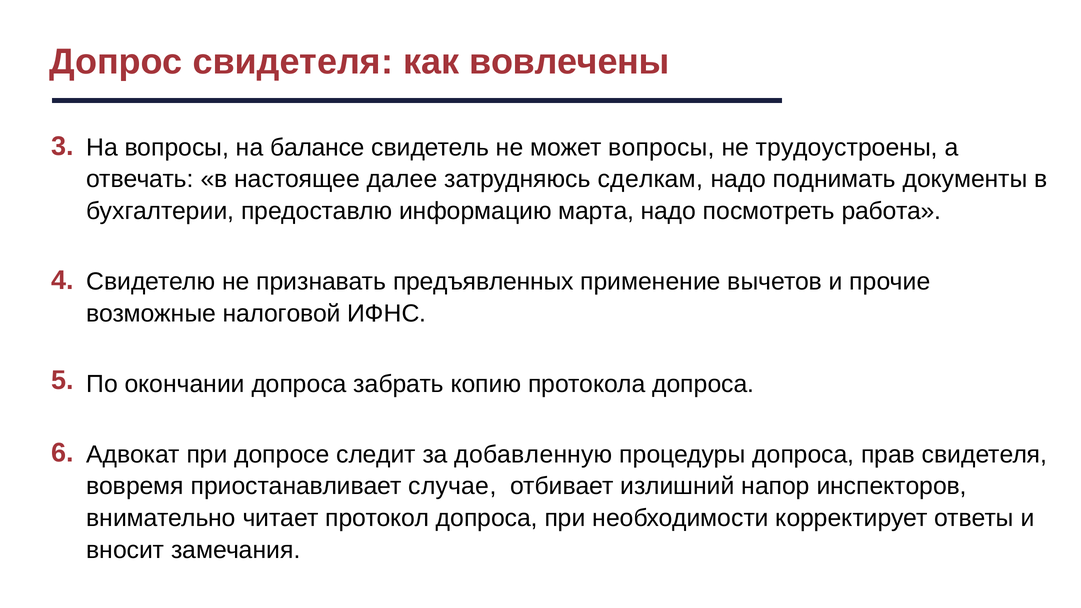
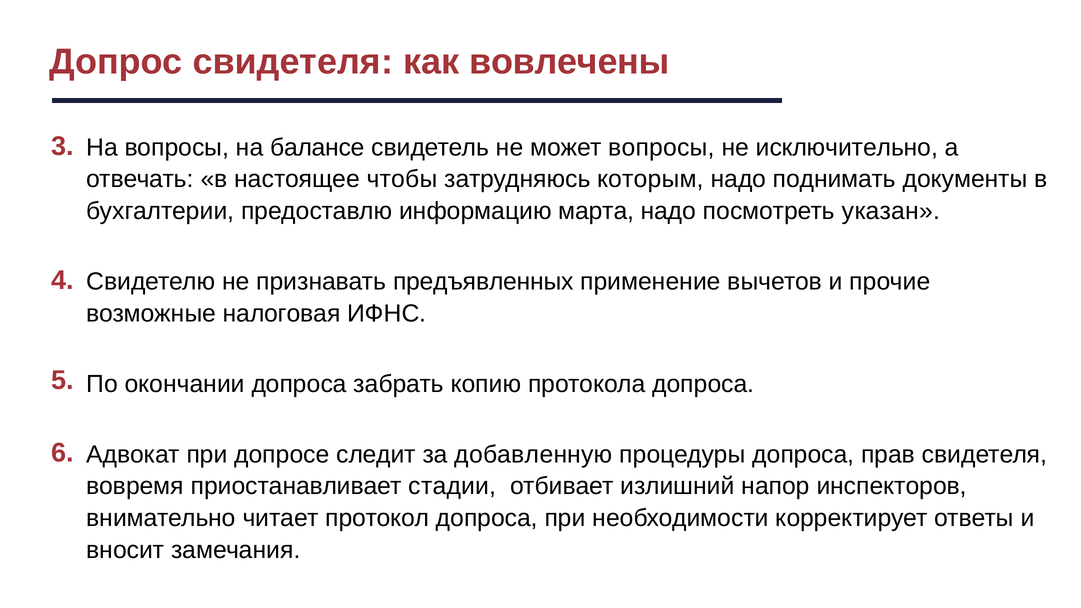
трудоустроены: трудоустроены -> исключительно
далее: далее -> чтобы
сделкам: сделкам -> которым
работа: работа -> указан
налоговой: налоговой -> налоговая
случае: случае -> стадии
